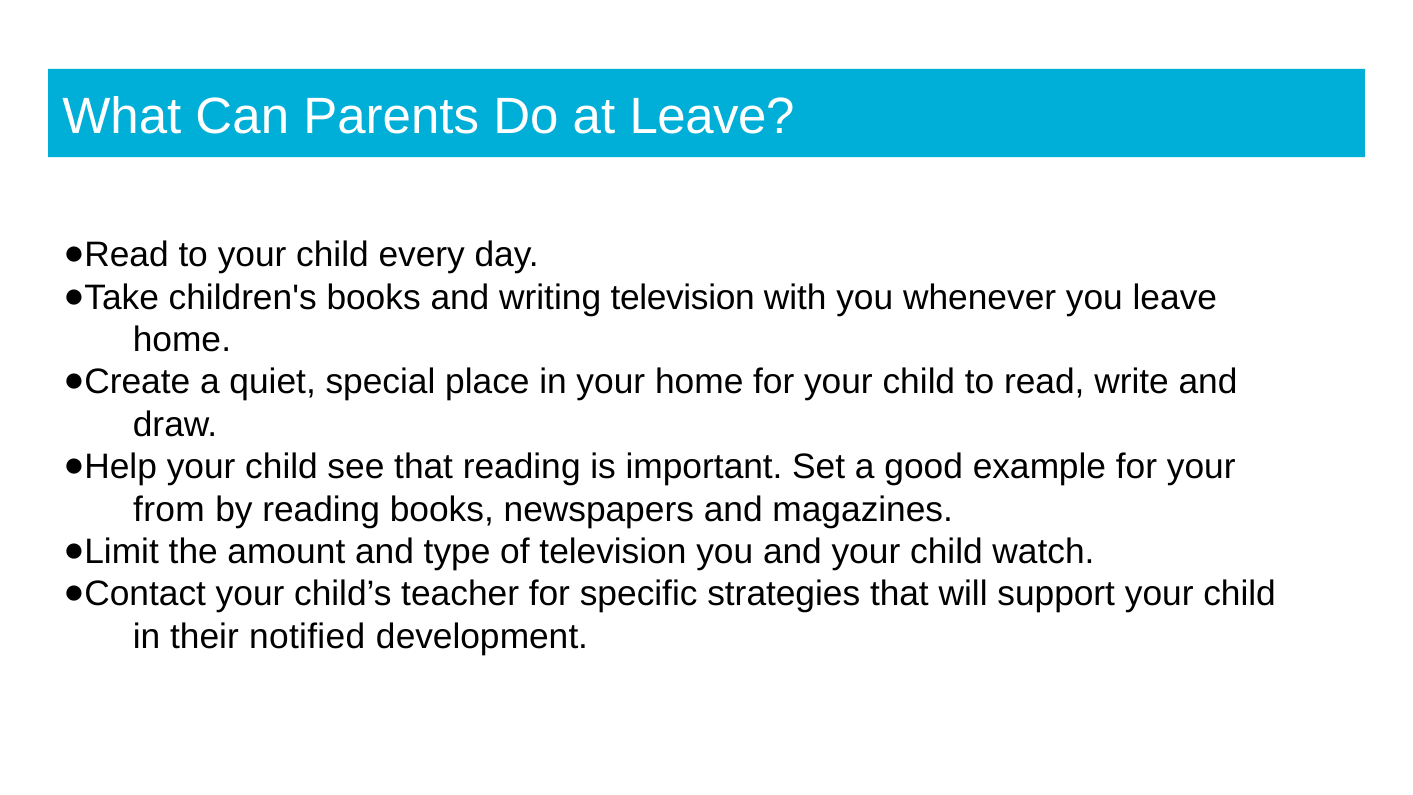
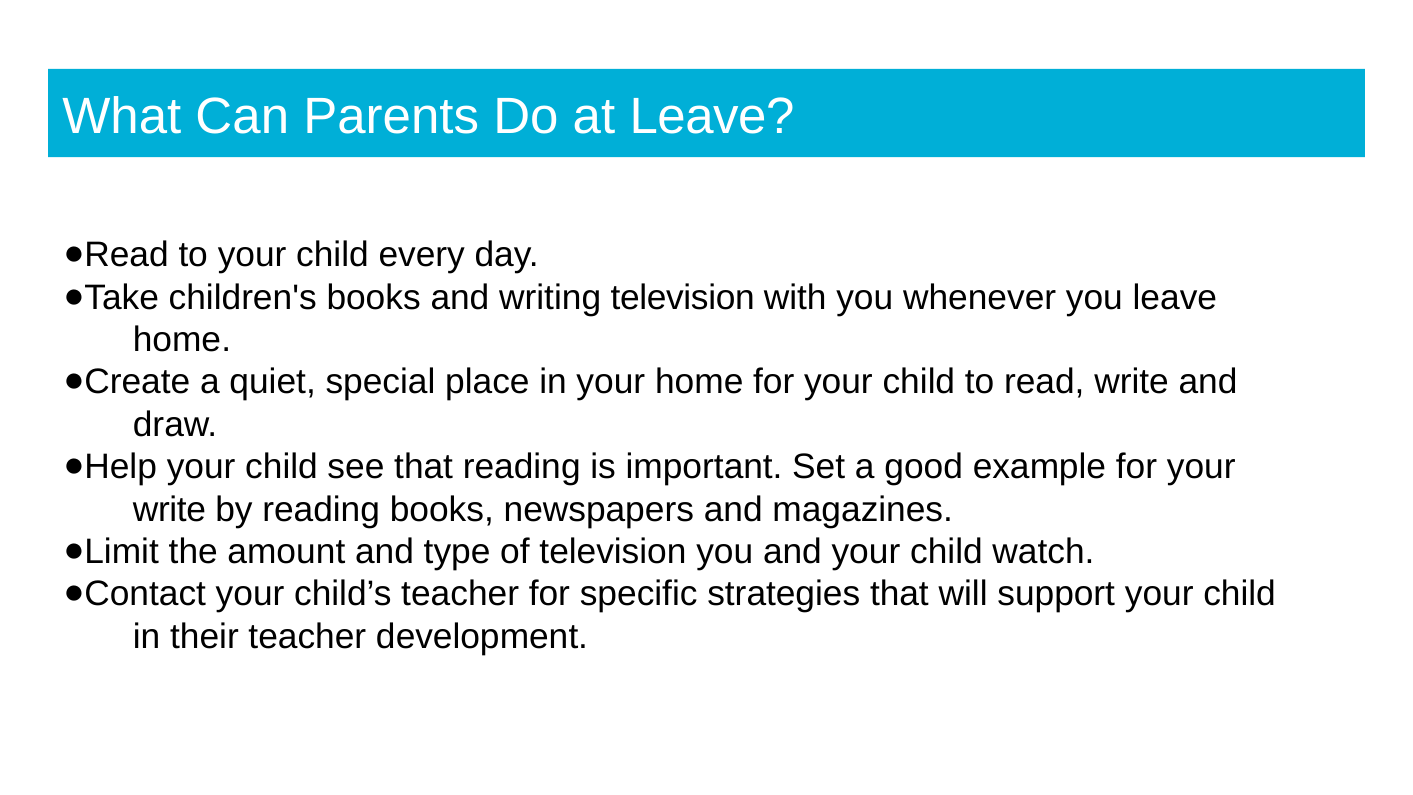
from at (169, 509): from -> write
their notified: notified -> teacher
